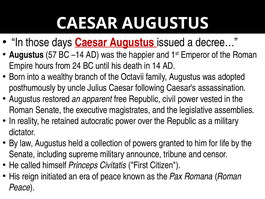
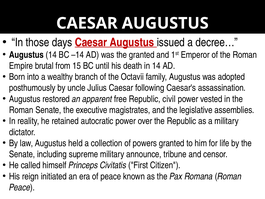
Augustus 57: 57 -> 14
the happier: happier -> granted
hours: hours -> brutal
24: 24 -> 15
